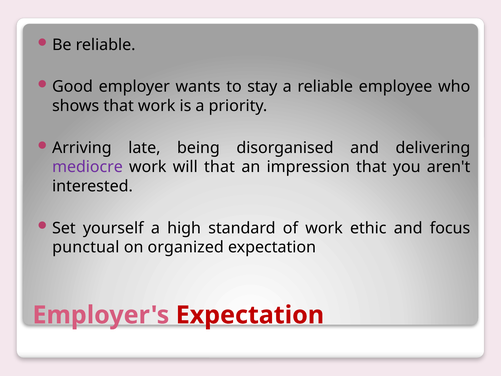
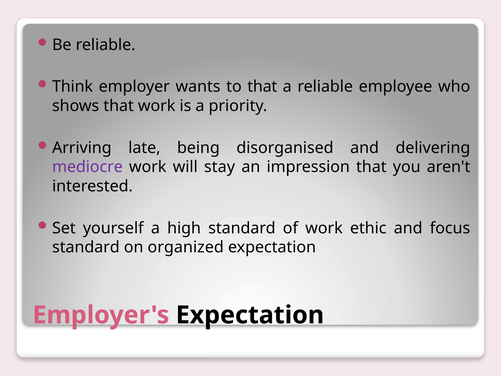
Good: Good -> Think
to stay: stay -> that
will that: that -> stay
punctual at (86, 247): punctual -> standard
Expectation at (250, 315) colour: red -> black
